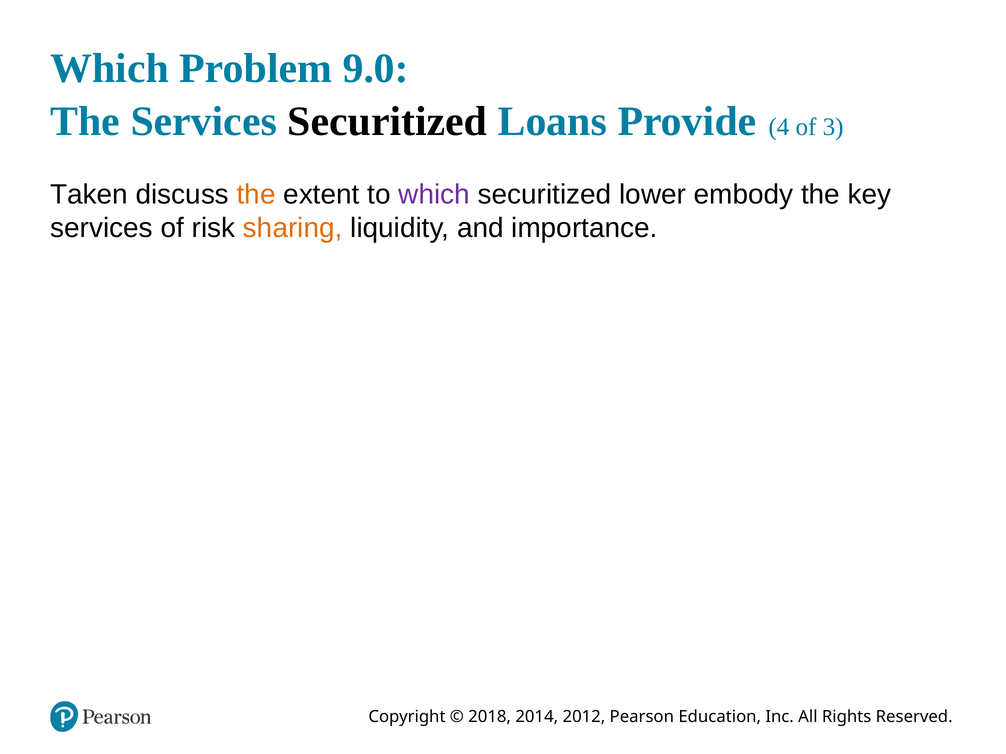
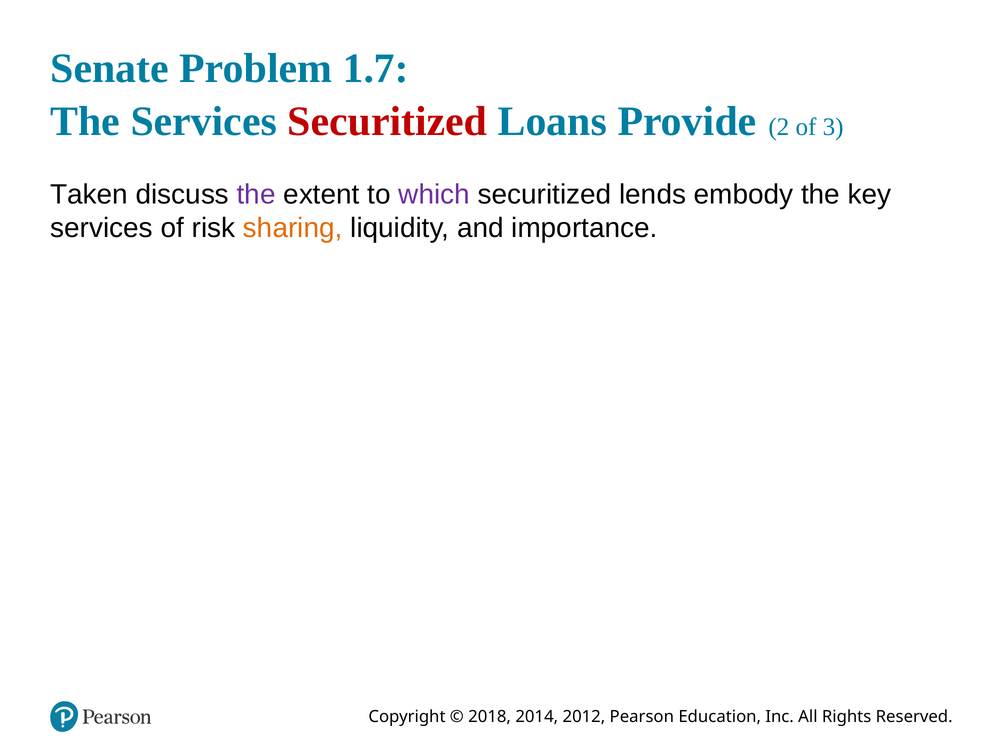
Which at (110, 68): Which -> Senate
9.0: 9.0 -> 1.7
Securitized at (387, 122) colour: black -> red
4: 4 -> 2
the at (256, 195) colour: orange -> purple
lower: lower -> lends
